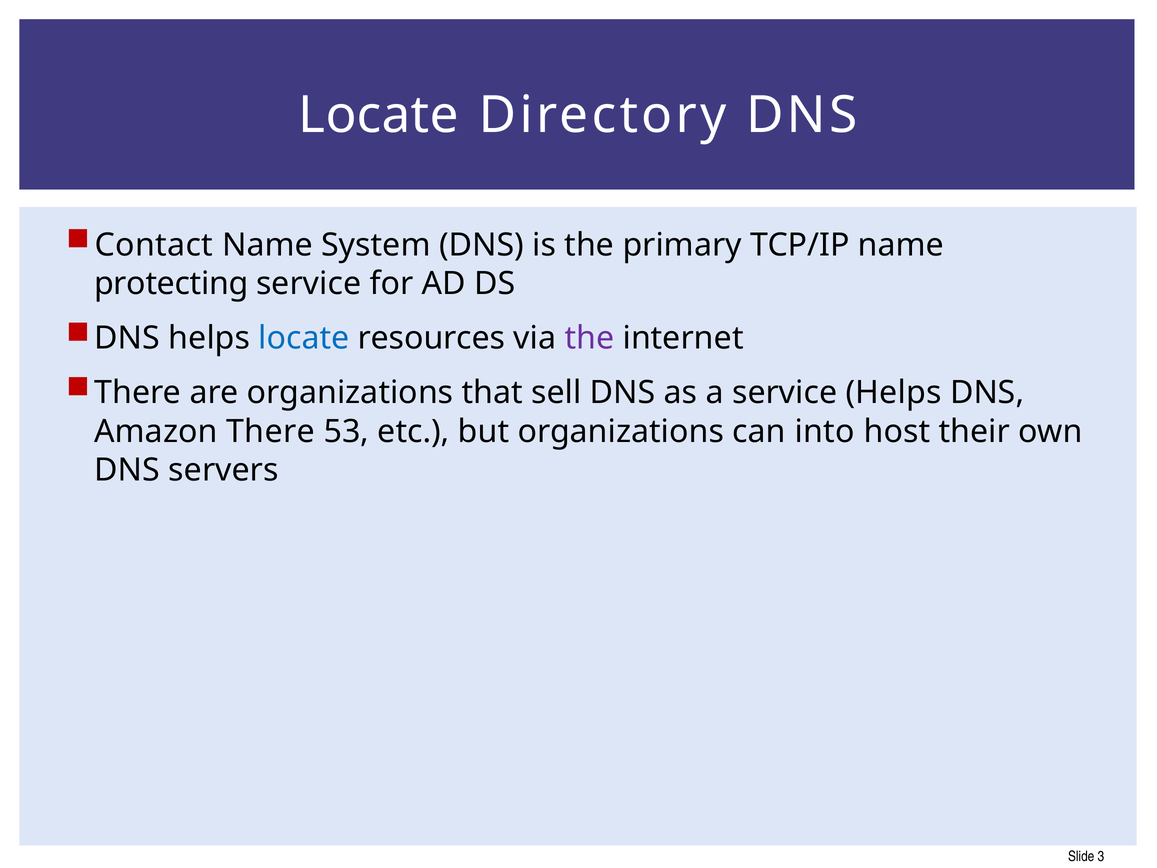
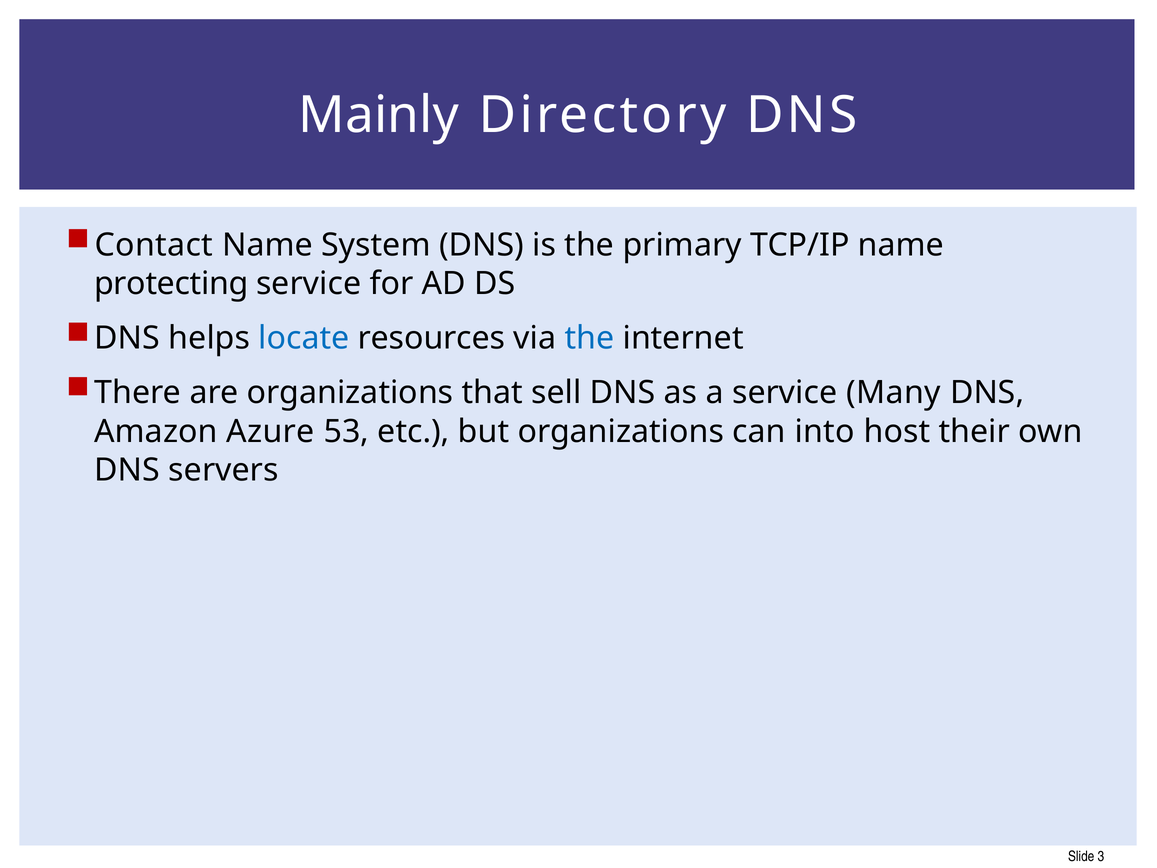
Locate at (379, 115): Locate -> Mainly
the at (589, 338) colour: purple -> blue
service Helps: Helps -> Many
Amazon There: There -> Azure
